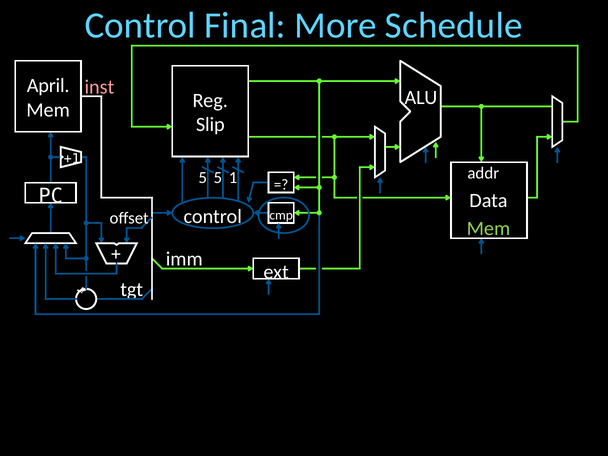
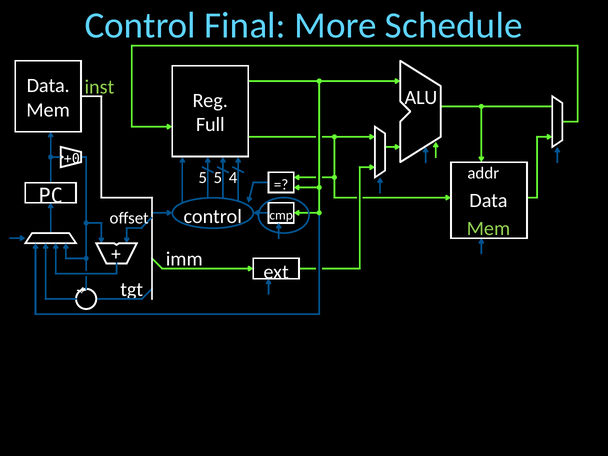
April at (48, 86): April -> Data
inst colour: pink -> light green
Slip: Slip -> Full
+1: +1 -> +0
1: 1 -> 4
